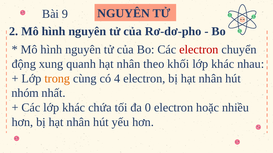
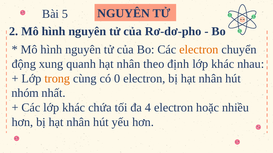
9: 9 -> 5
electron at (199, 50) colour: red -> orange
khối: khối -> định
4: 4 -> 0
0: 0 -> 4
